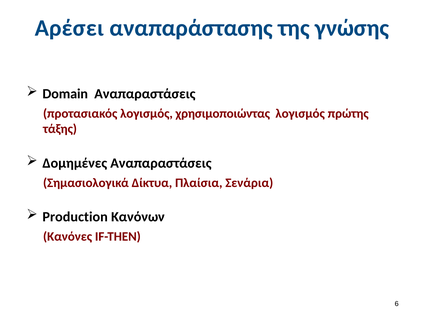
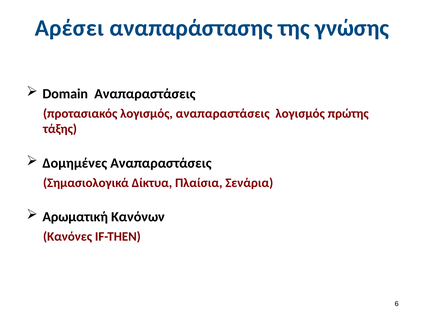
λογισμός χρησιμοποιώντας: χρησιμοποιώντας -> αναπαραστάσεις
Production: Production -> Αρωματική
